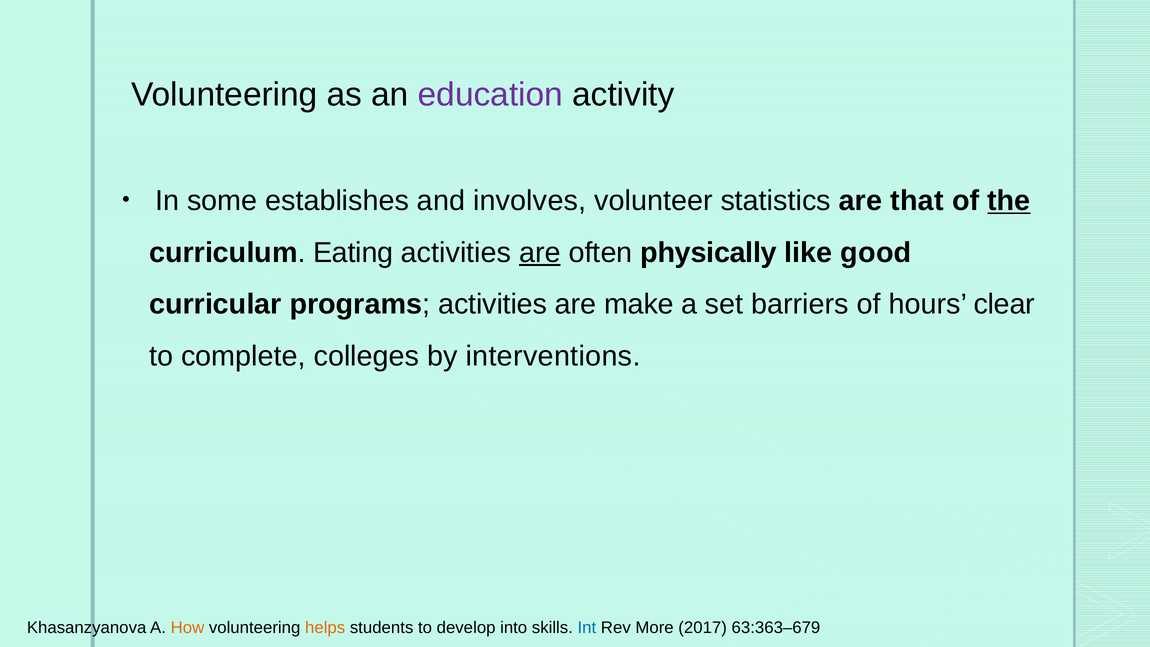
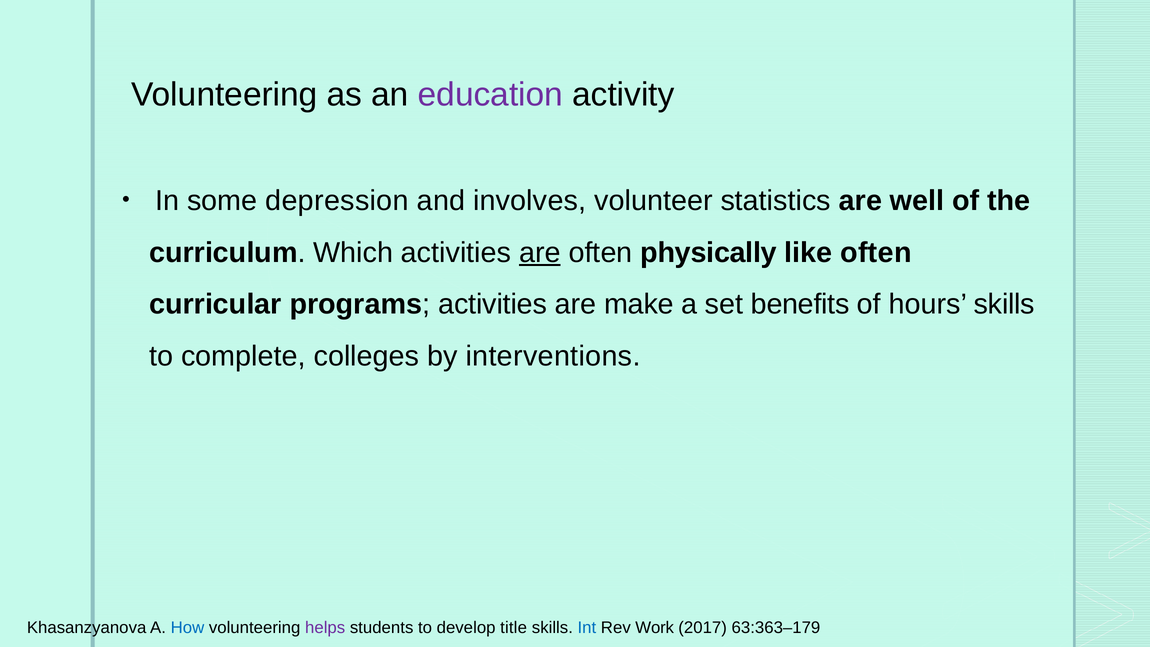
establishes: establishes -> depression
that: that -> well
the underline: present -> none
Eating: Eating -> Which
like good: good -> often
barriers: barriers -> benefits
hours clear: clear -> skills
How colour: orange -> blue
helps colour: orange -> purple
into: into -> title
More: More -> Work
63:363–679: 63:363–679 -> 63:363–179
